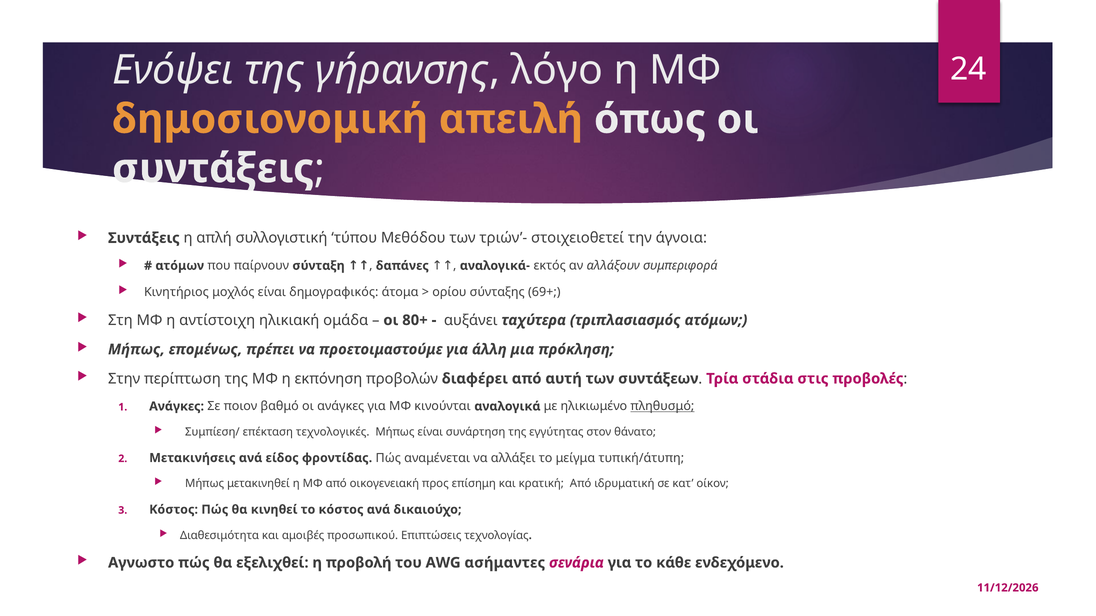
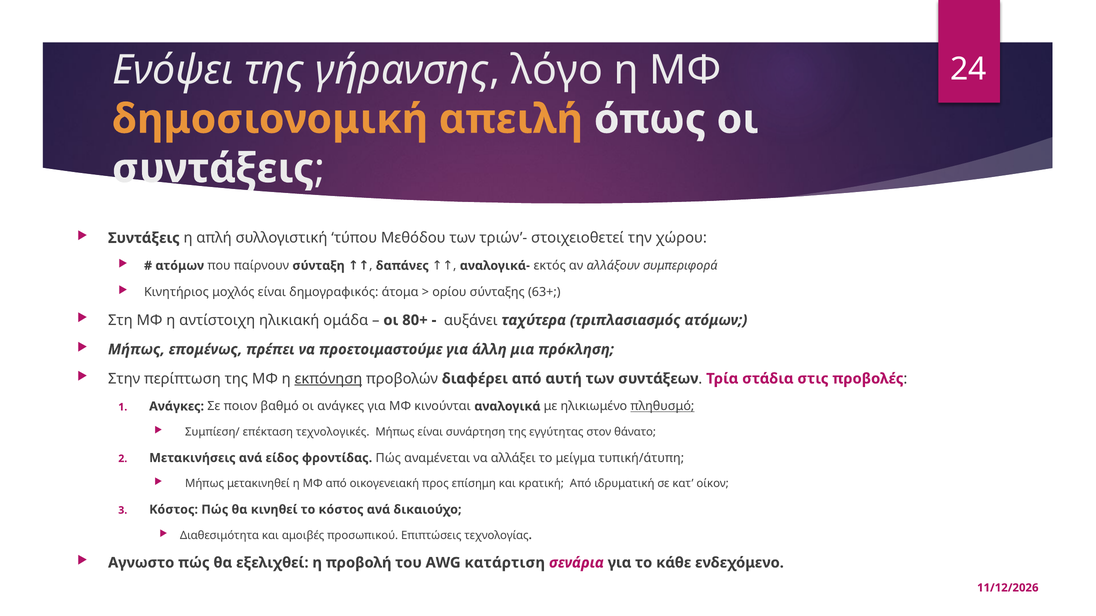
άγνοια: άγνοια -> χώρου
69+: 69+ -> 63+
εκπόνηση underline: none -> present
ασήμαντες: ασήμαντες -> κατάρτιση
